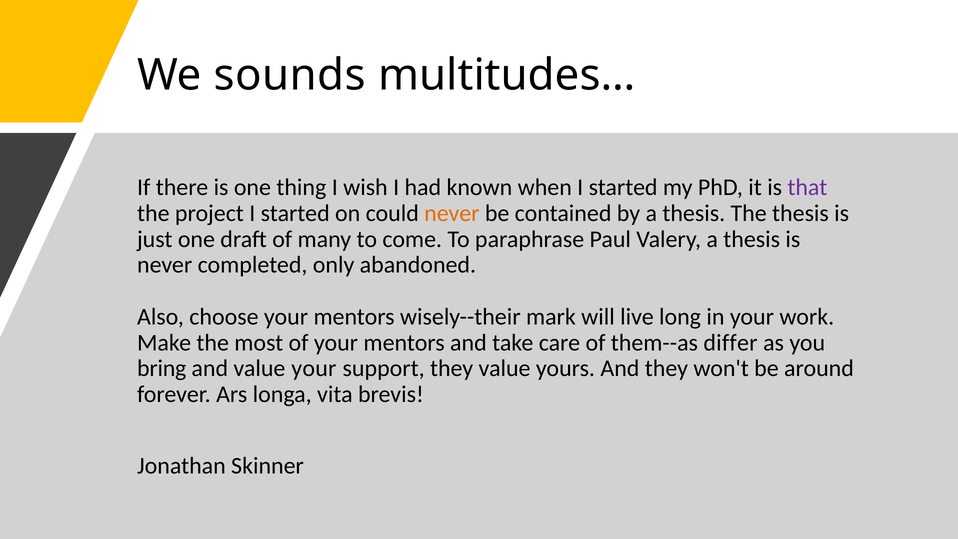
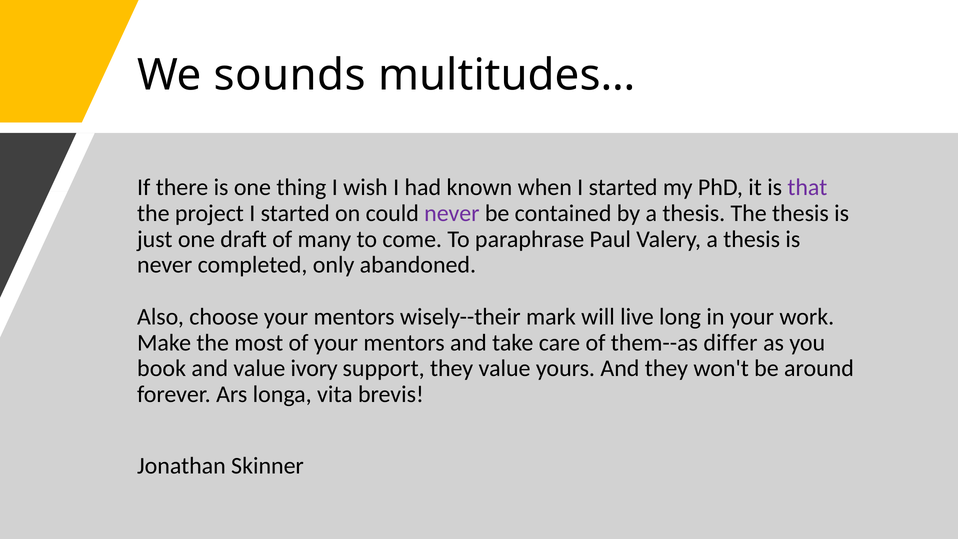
never at (452, 213) colour: orange -> purple
bring: bring -> book
value your: your -> ivory
